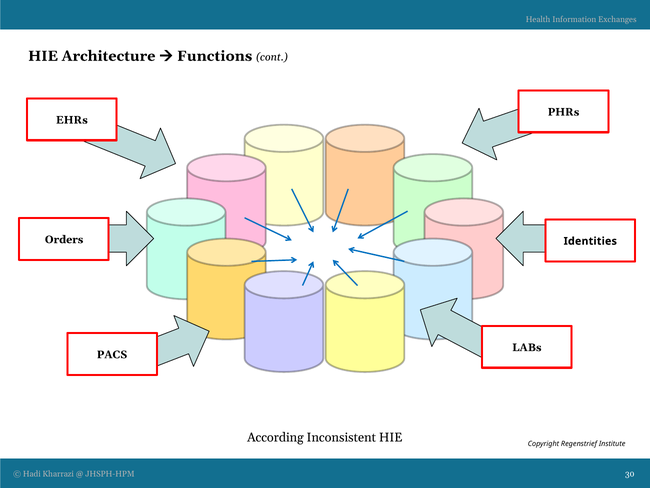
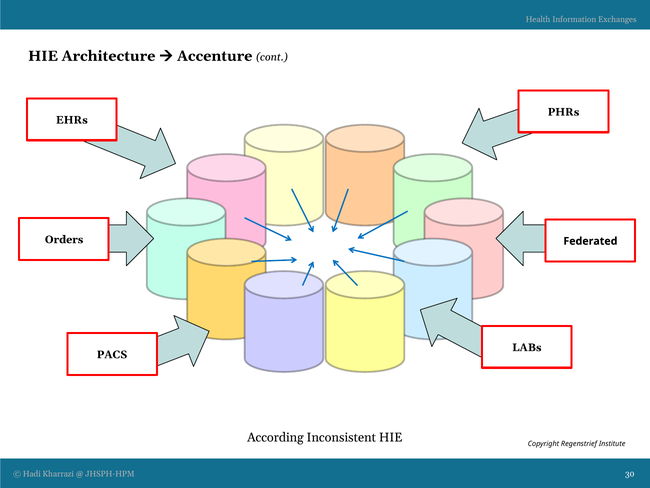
Functions: Functions -> Accenture
Identities: Identities -> Federated
